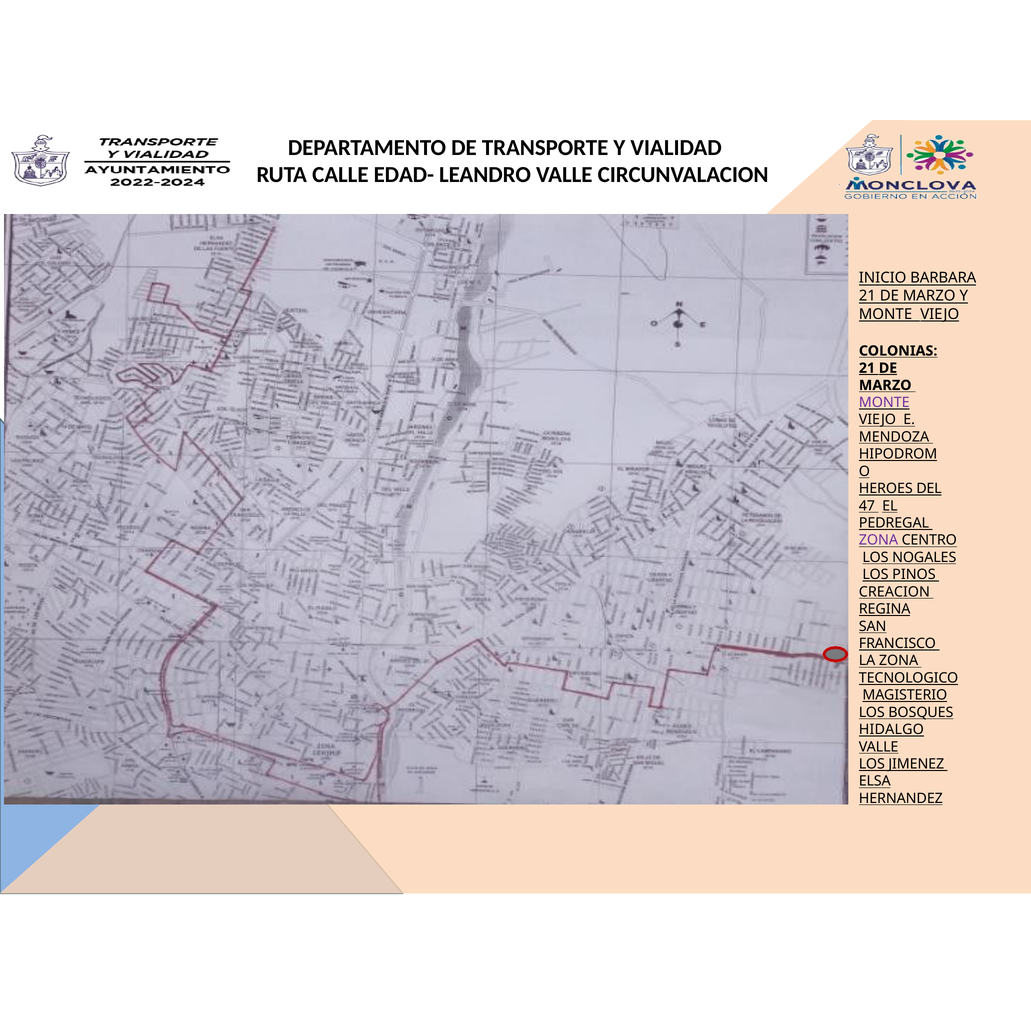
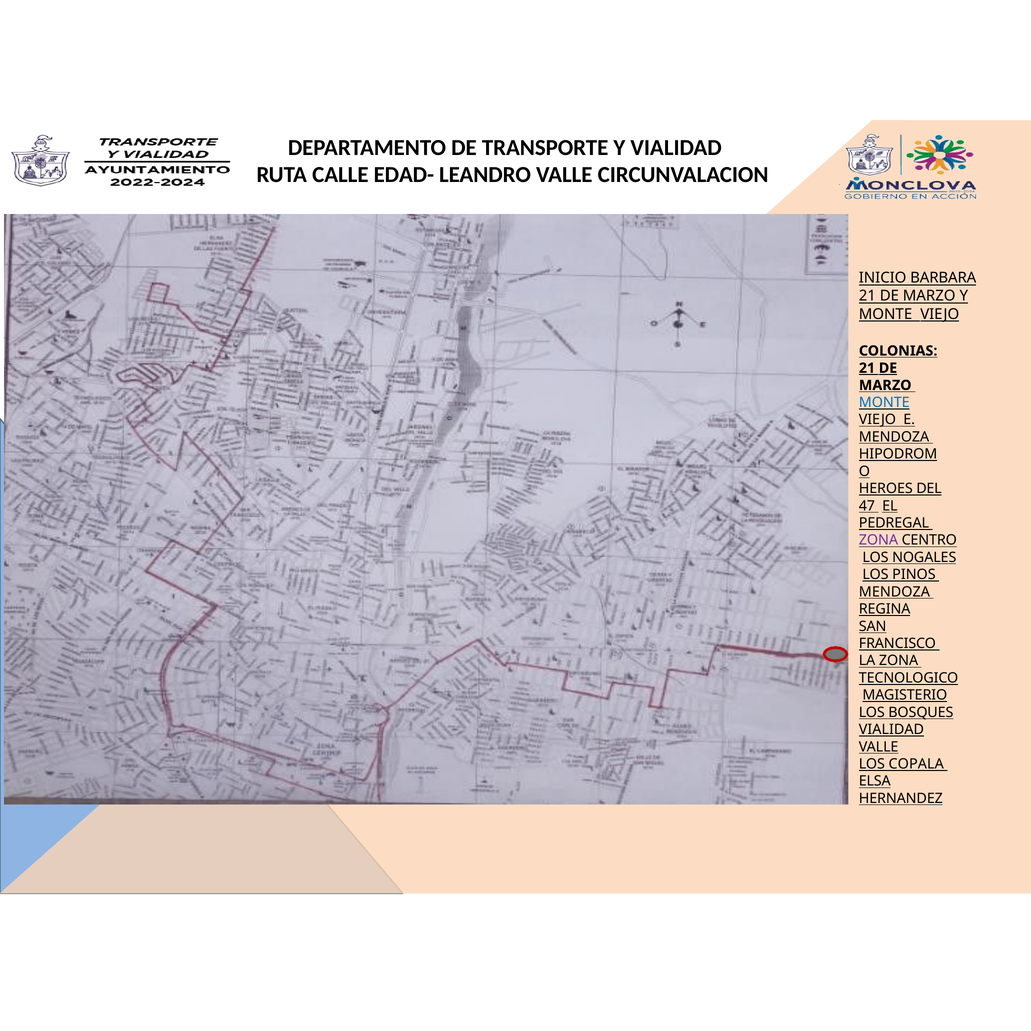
MONTE at (884, 403) colour: purple -> blue
CREACION at (894, 592): CREACION -> MENDOZA
HIDALGO at (891, 730): HIDALGO -> VIALIDAD
JIMENEZ: JIMENEZ -> COPALA
